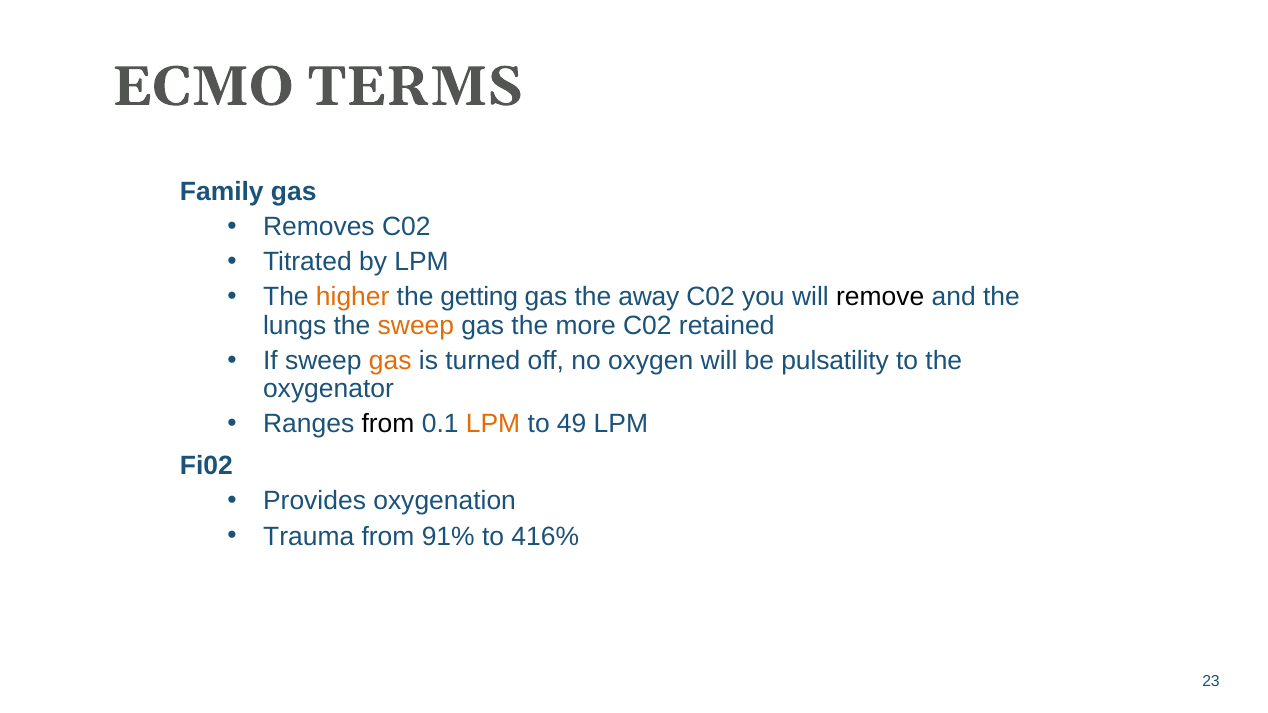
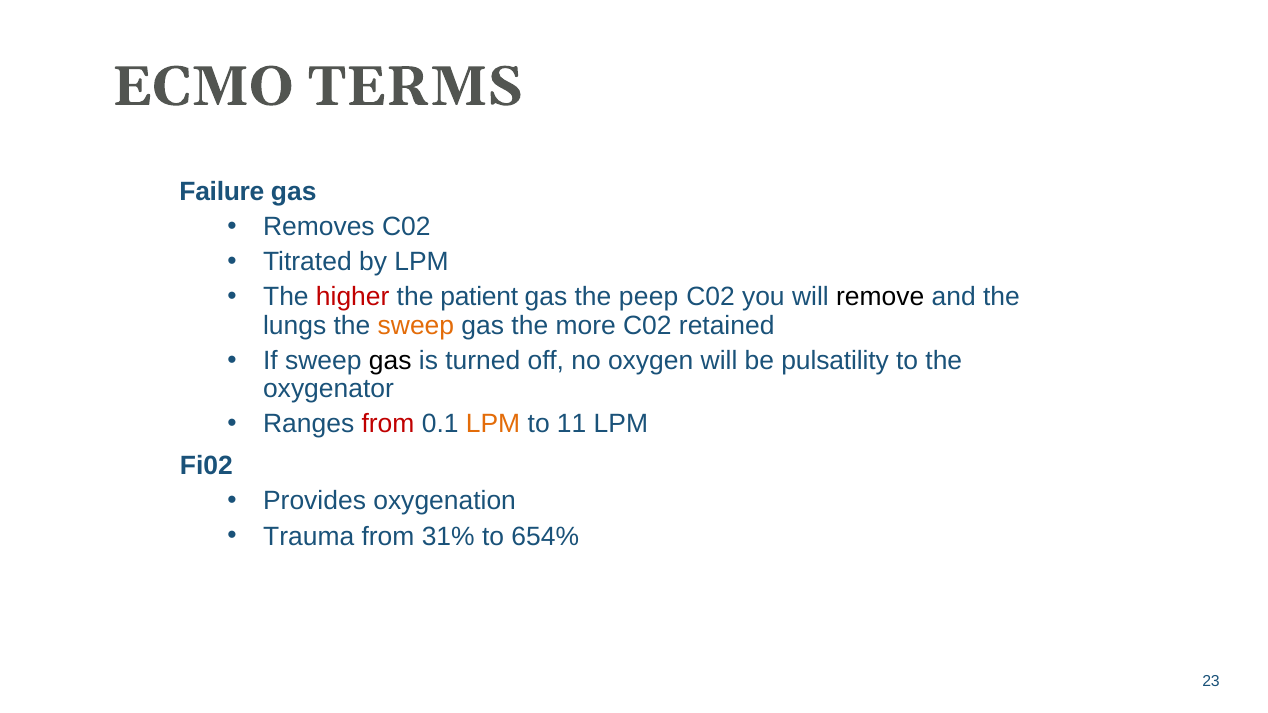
Family: Family -> Failure
higher colour: orange -> red
getting: getting -> patient
away: away -> peep
gas at (390, 361) colour: orange -> black
from at (388, 424) colour: black -> red
49: 49 -> 11
91%: 91% -> 31%
416%: 416% -> 654%
